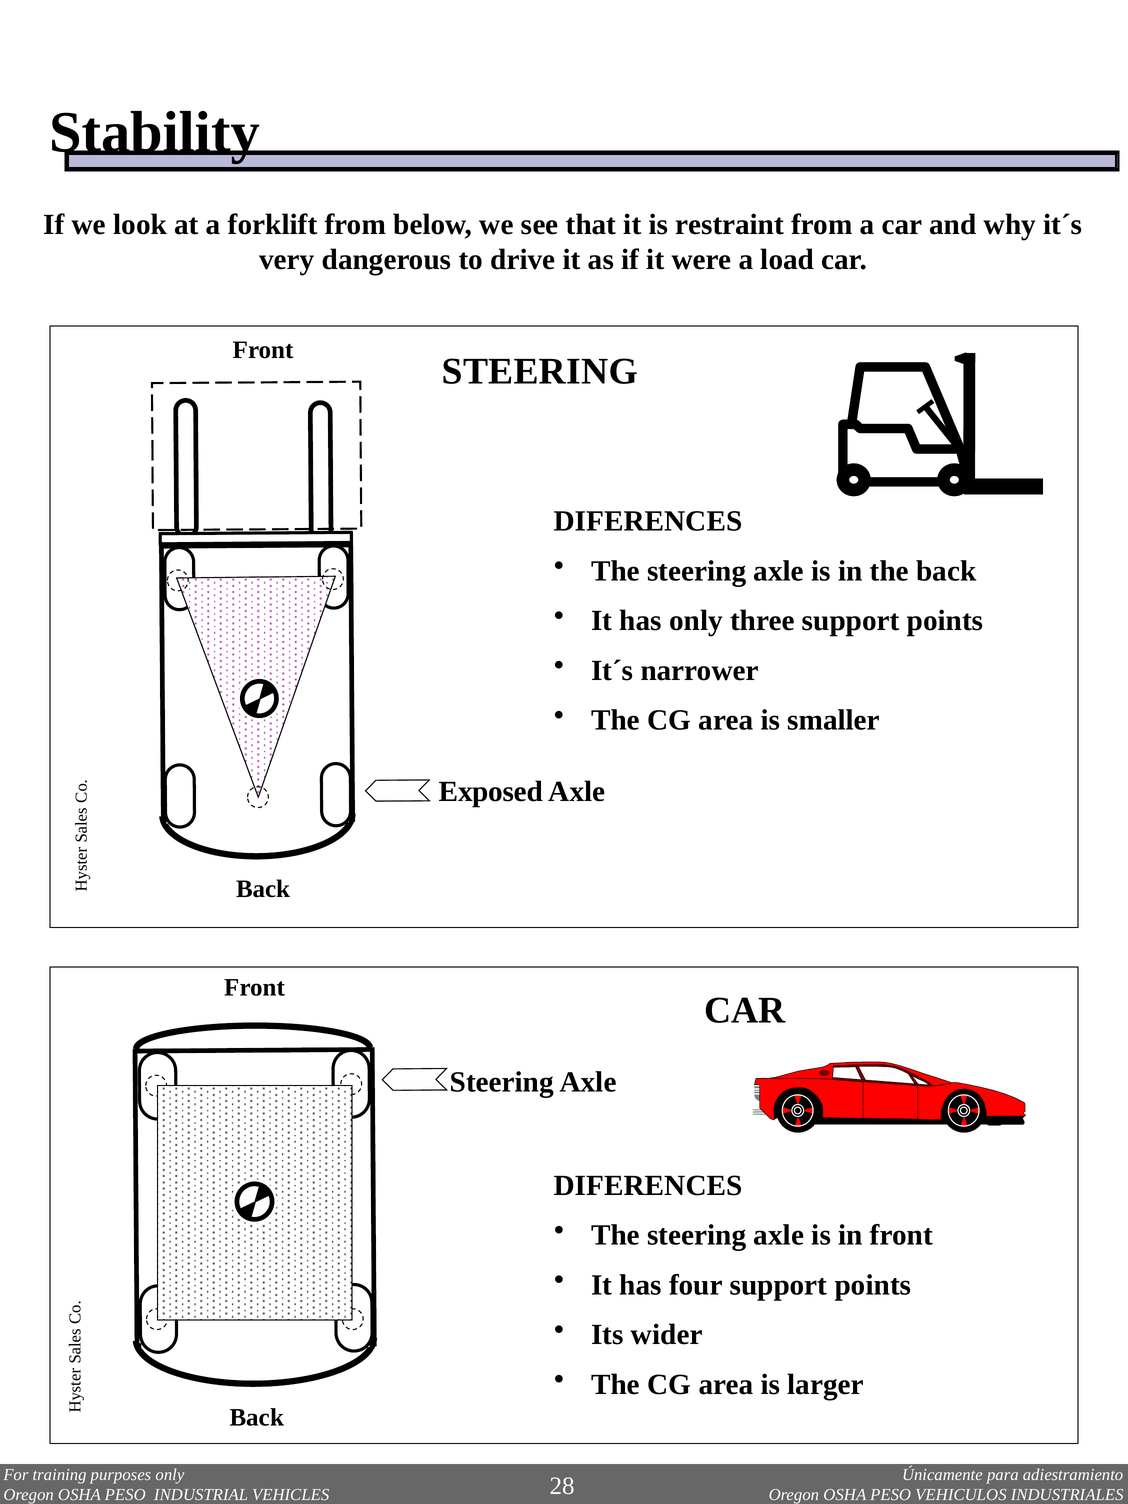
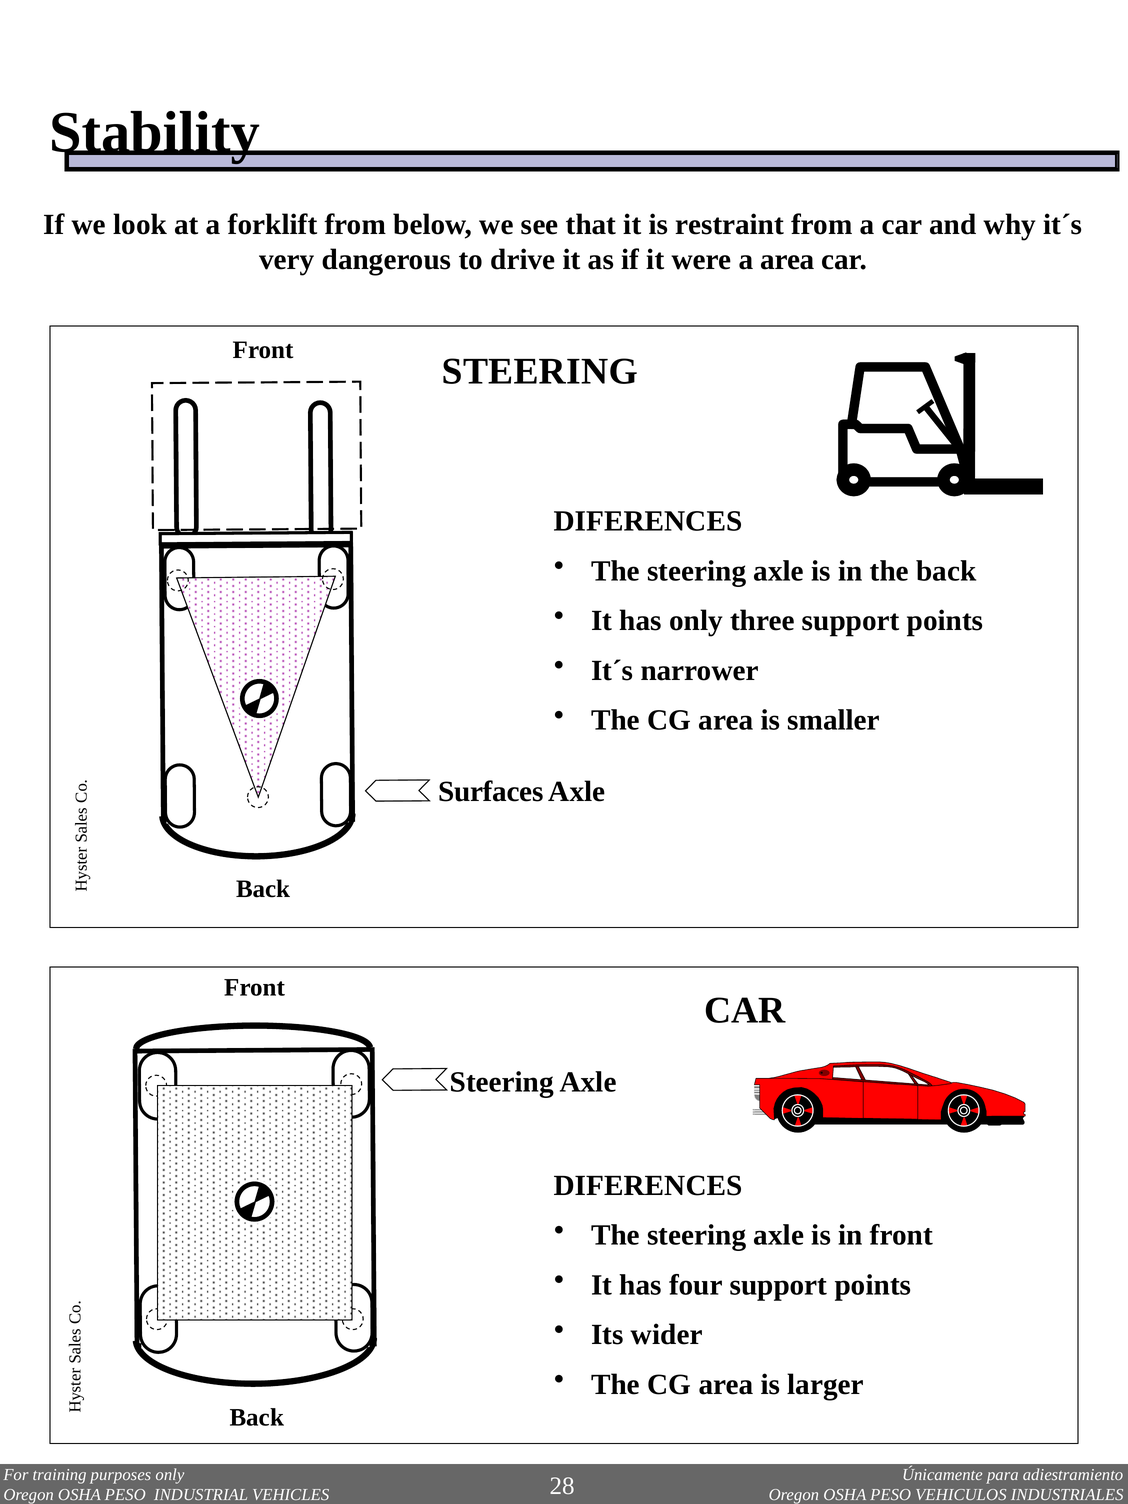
a load: load -> area
Exposed: Exposed -> Surfaces
